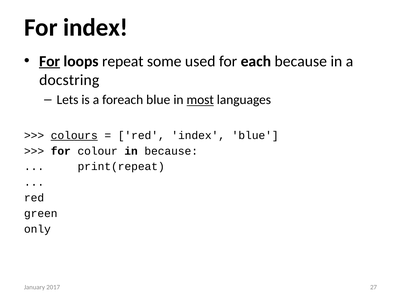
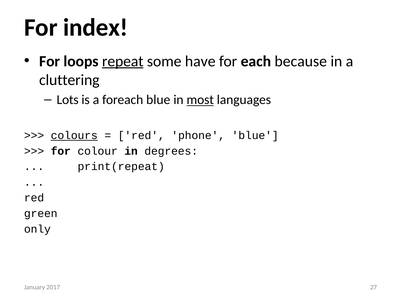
For at (50, 61) underline: present -> none
repeat underline: none -> present
used: used -> have
docstring: docstring -> cluttering
Lets: Lets -> Lots
red index: index -> phone
in because: because -> degrees
